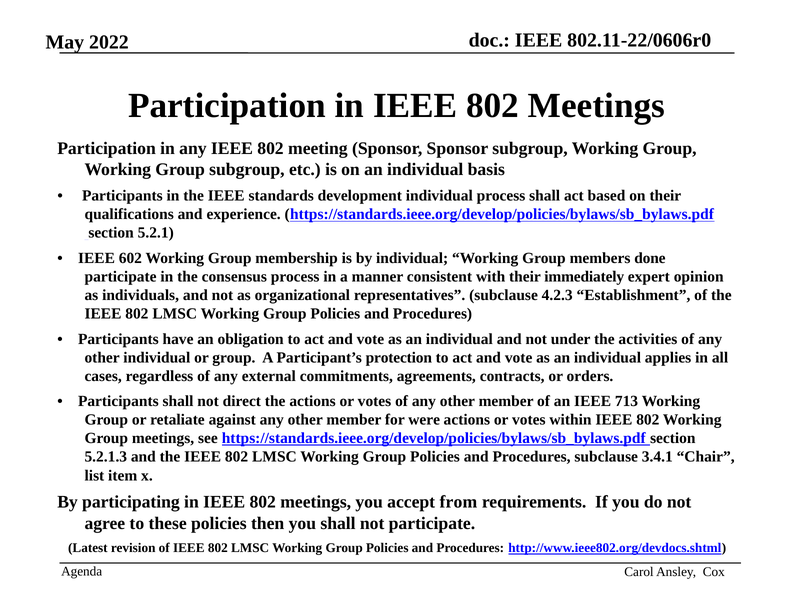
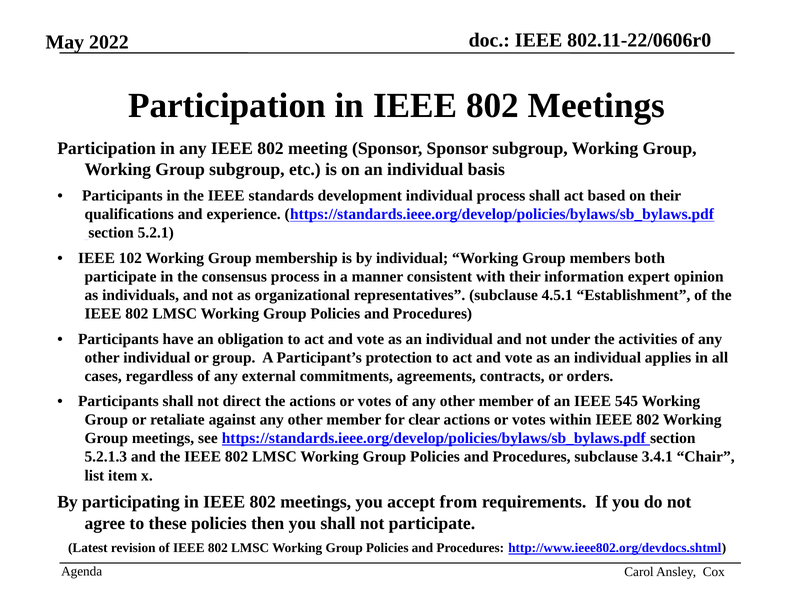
602: 602 -> 102
done: done -> both
immediately: immediately -> information
4.2.3: 4.2.3 -> 4.5.1
713: 713 -> 545
were: were -> clear
